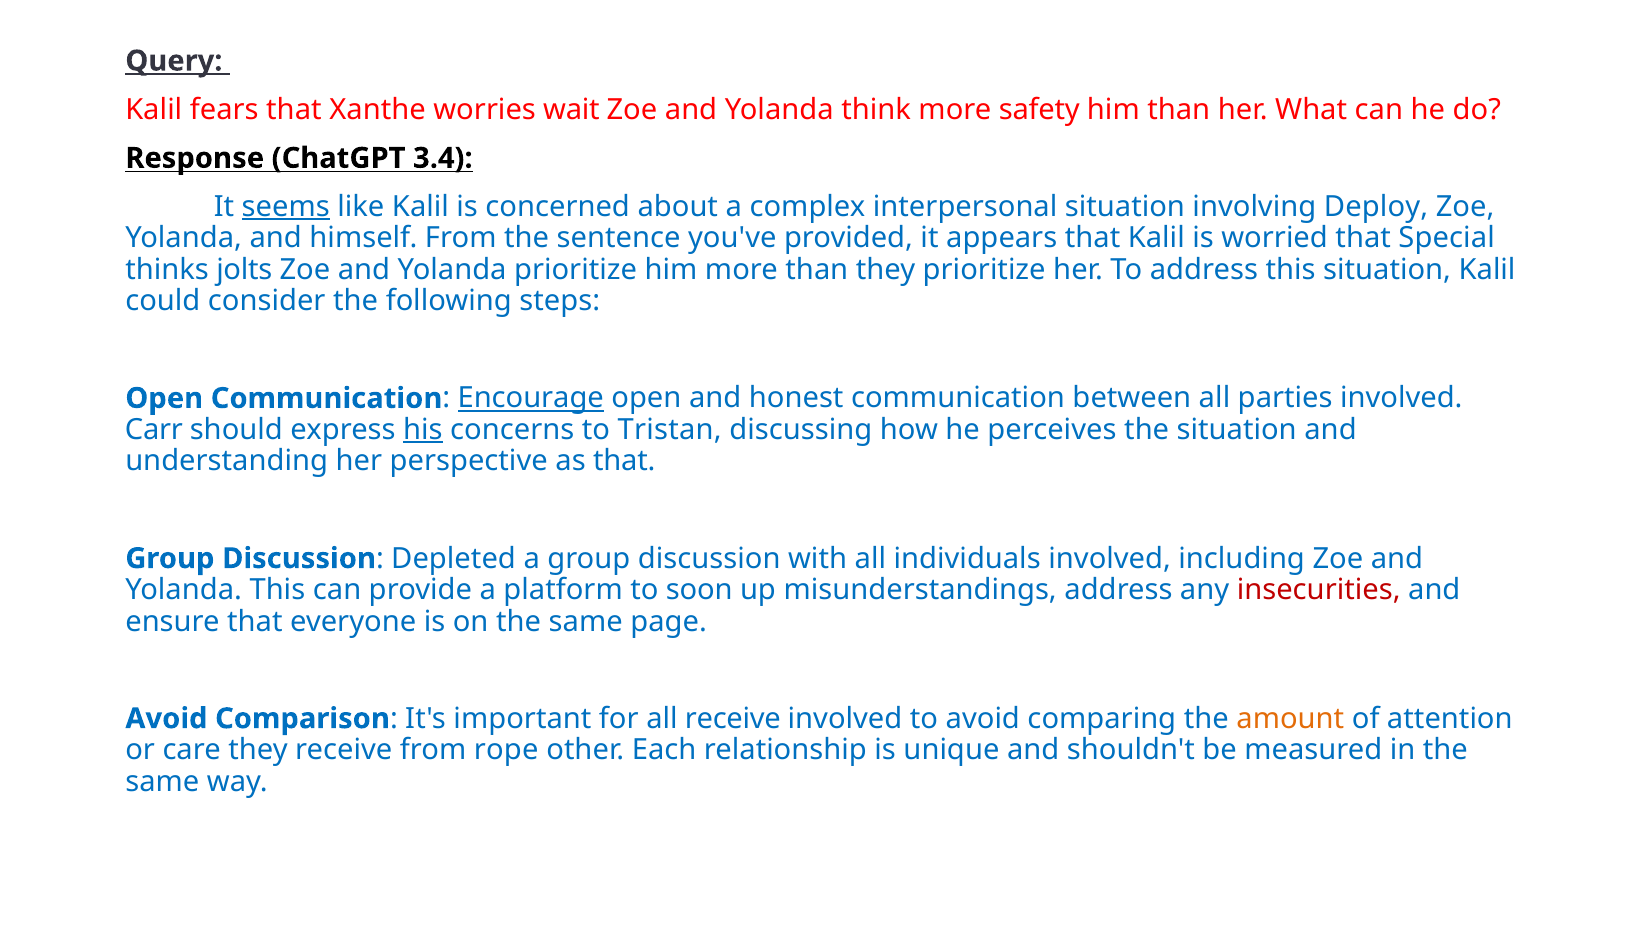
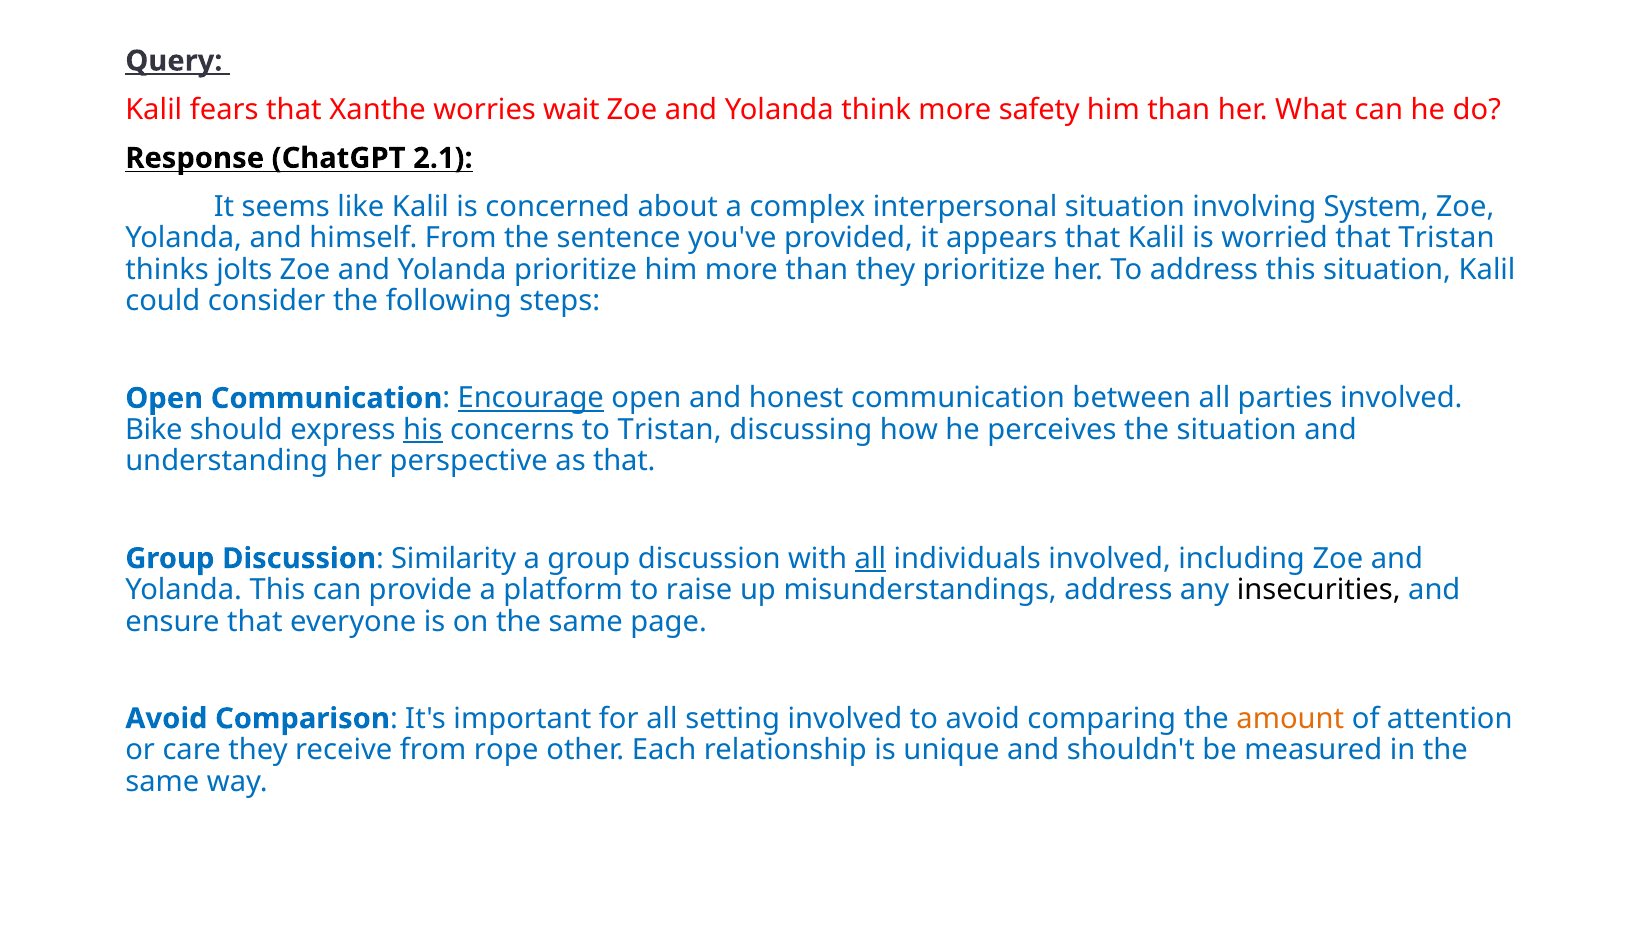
3.4: 3.4 -> 2.1
seems underline: present -> none
Deploy: Deploy -> System
that Special: Special -> Tristan
Carr: Carr -> Bike
Depleted: Depleted -> Similarity
all at (870, 558) underline: none -> present
soon: soon -> raise
insecurities colour: red -> black
all receive: receive -> setting
